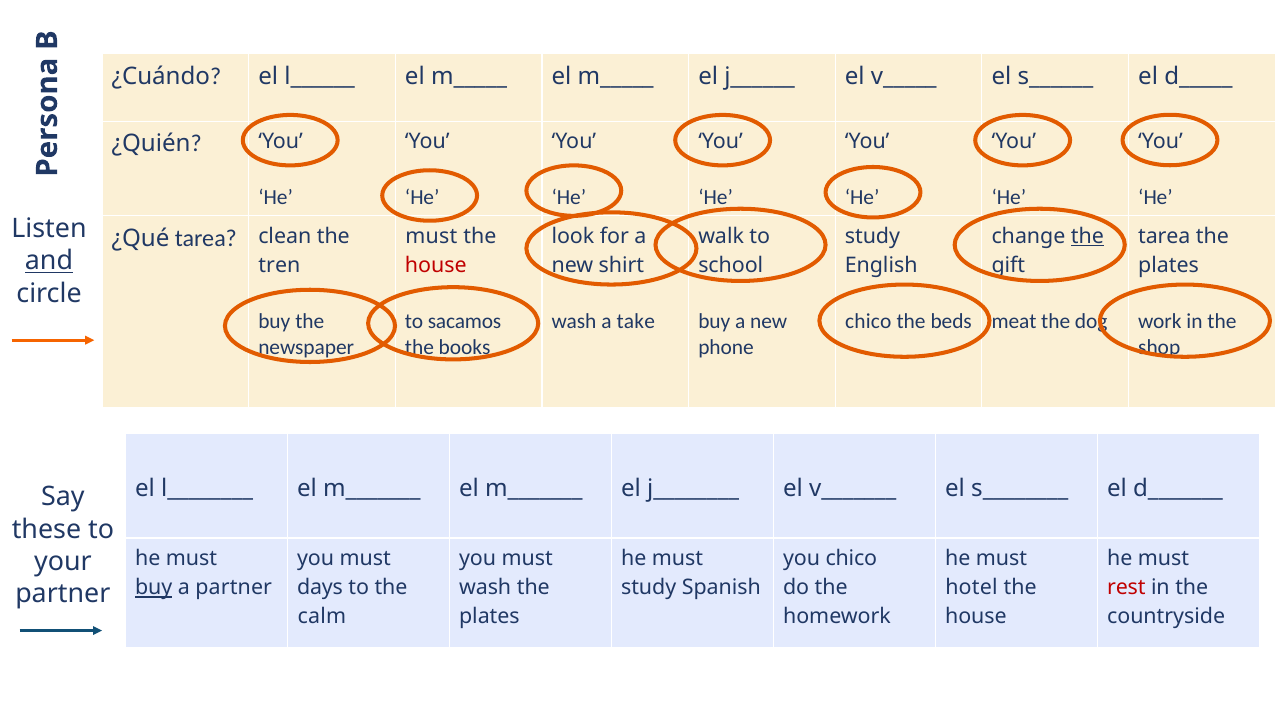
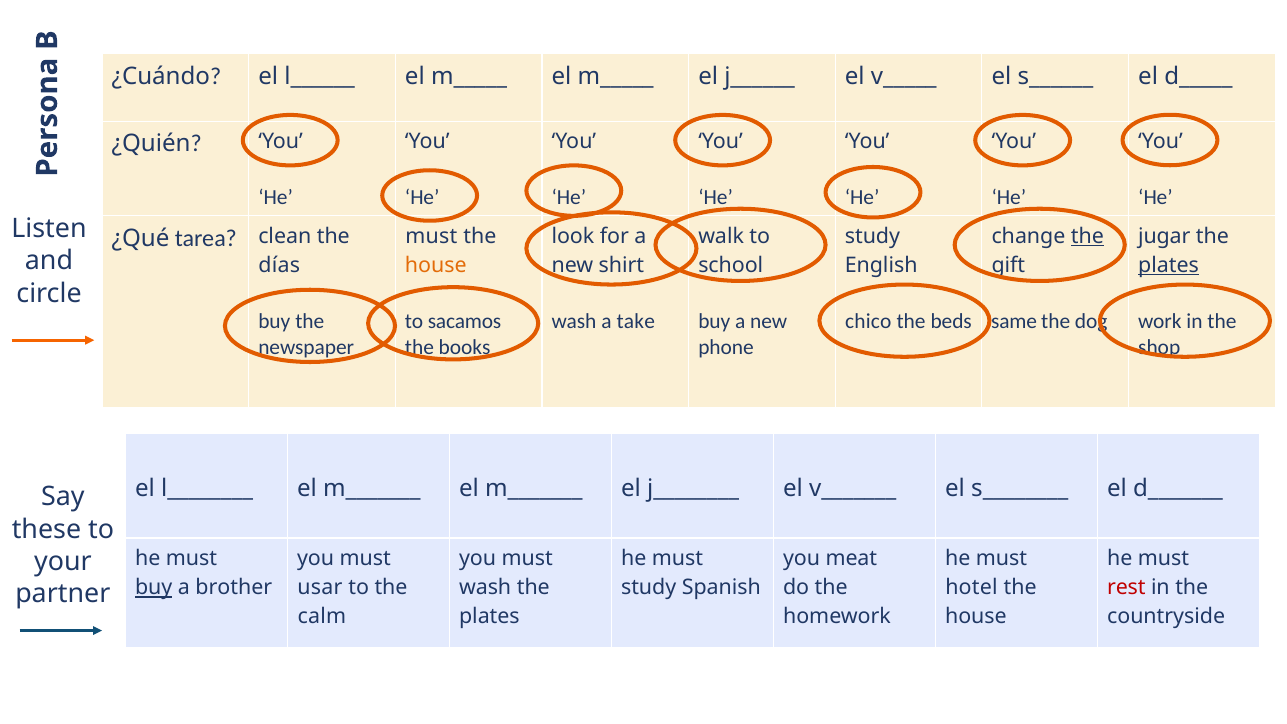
tarea at (1164, 236): tarea -> jugar
and underline: present -> none
tren: tren -> días
house at (436, 265) colour: red -> orange
plates at (1169, 265) underline: none -> present
meat: meat -> same
you chico: chico -> meat
a partner: partner -> brother
days: days -> usar
